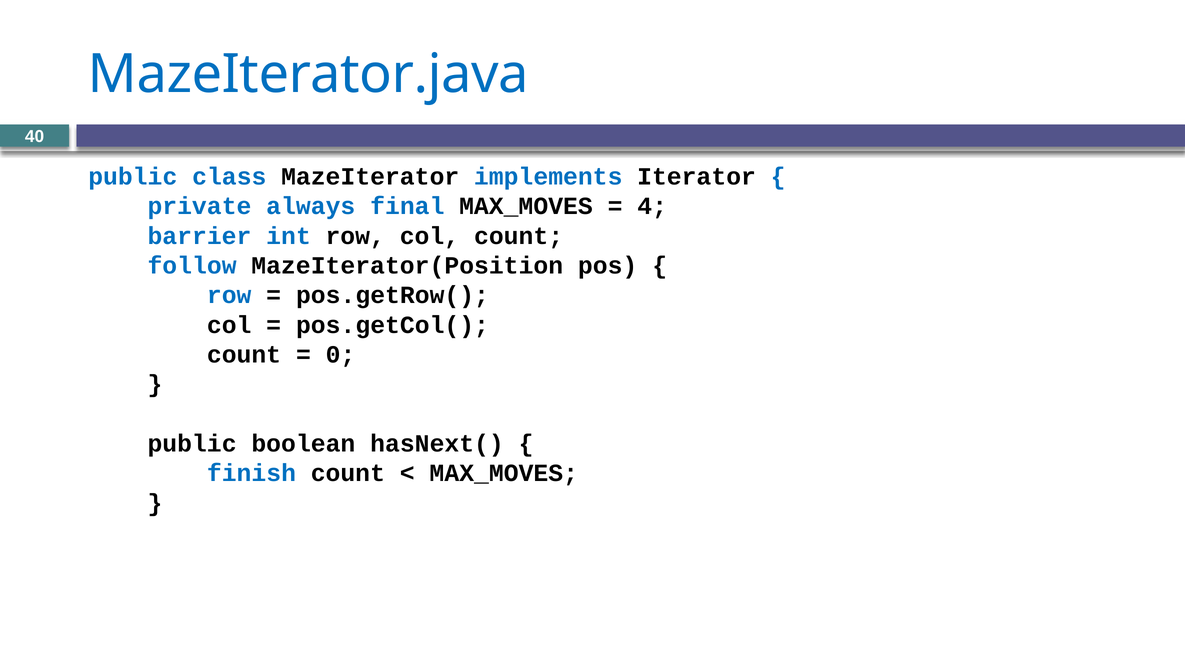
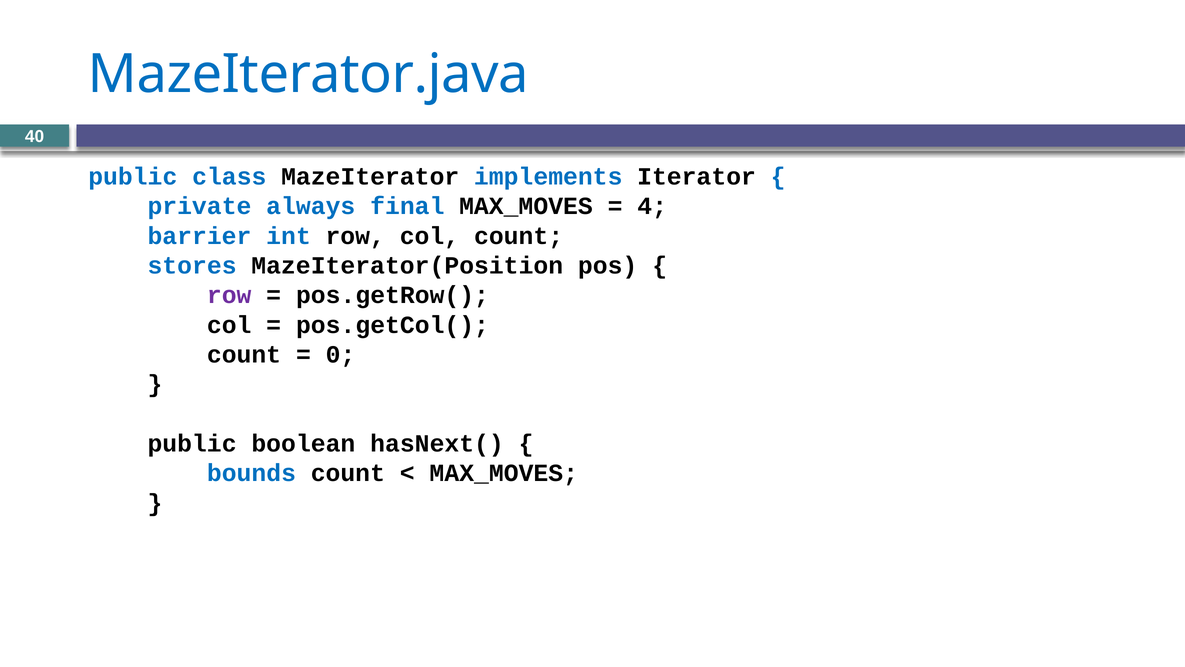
follow: follow -> stores
row at (229, 295) colour: blue -> purple
finish: finish -> bounds
